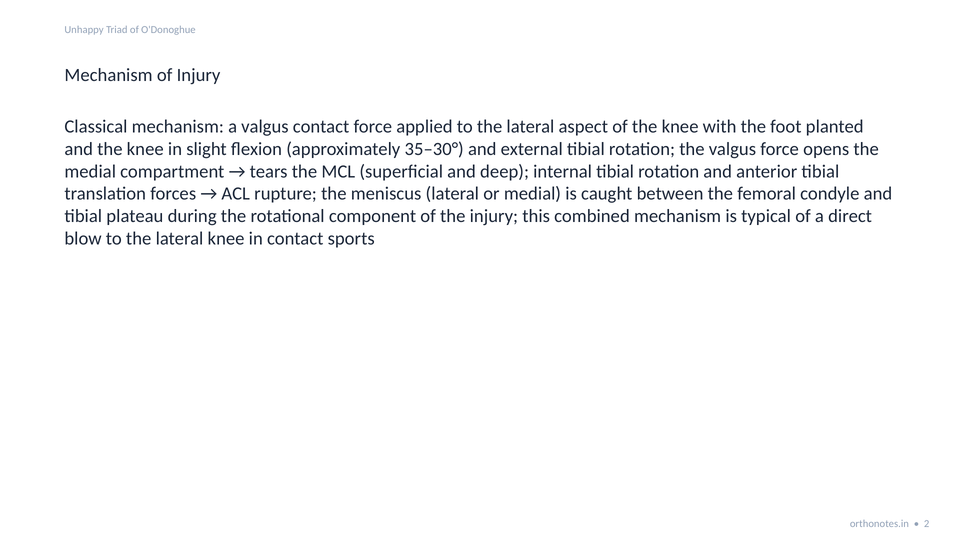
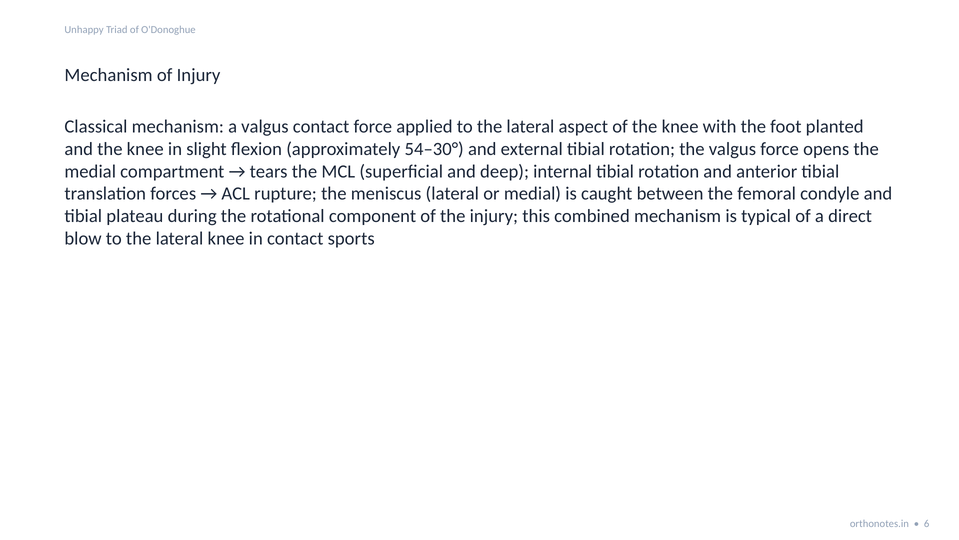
35–30°: 35–30° -> 54–30°
2: 2 -> 6
